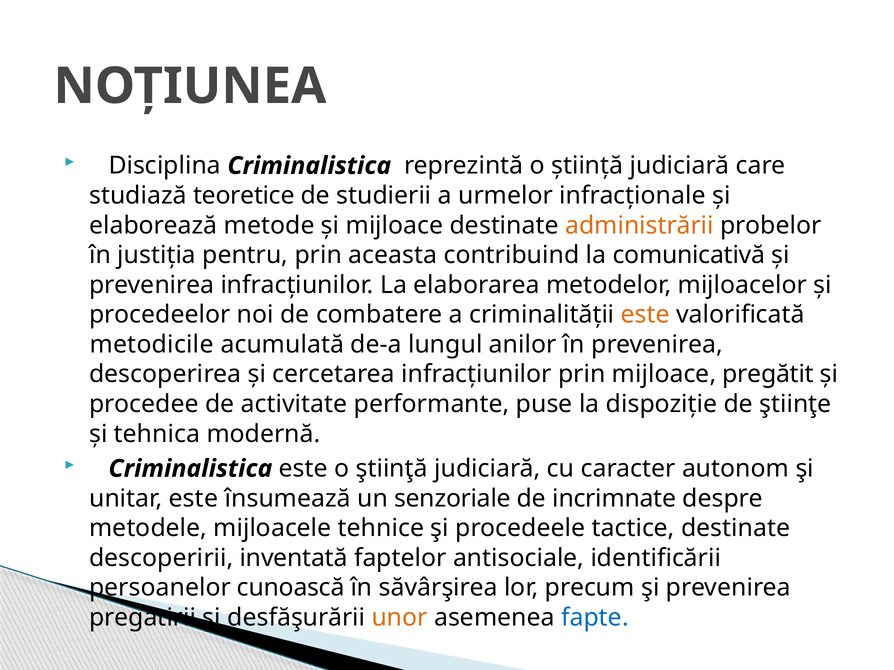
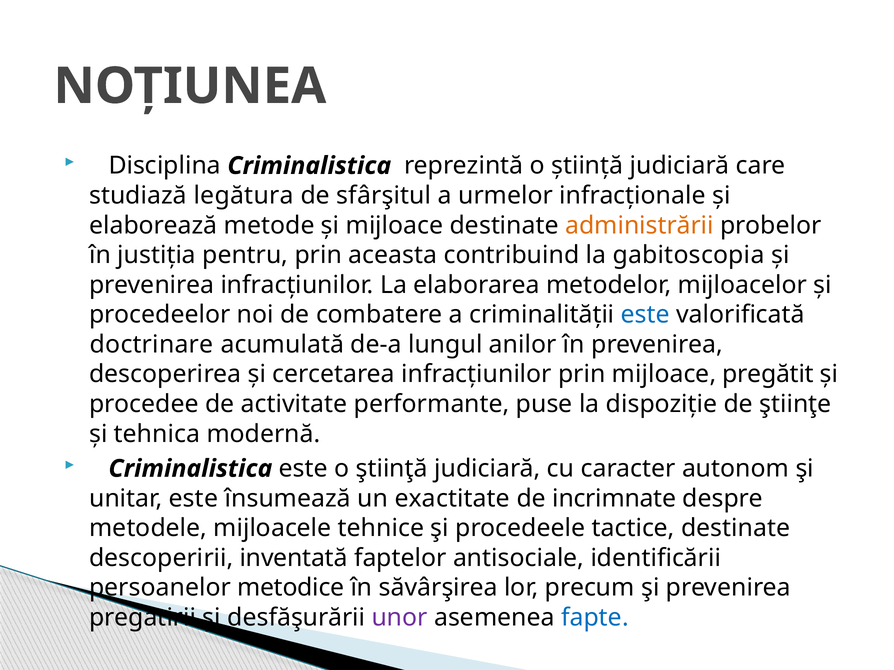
teoretice: teoretice -> legătura
studierii: studierii -> sfârşitul
comunicativă: comunicativă -> gabitoscopia
este at (645, 315) colour: orange -> blue
metodicile: metodicile -> doctrinare
senzoriale: senzoriale -> exactitate
cunoască: cunoască -> metodice
unor colour: orange -> purple
